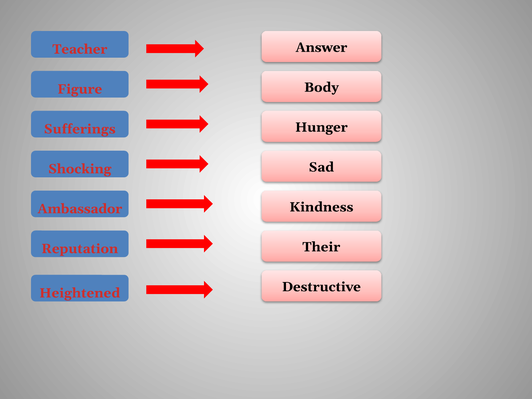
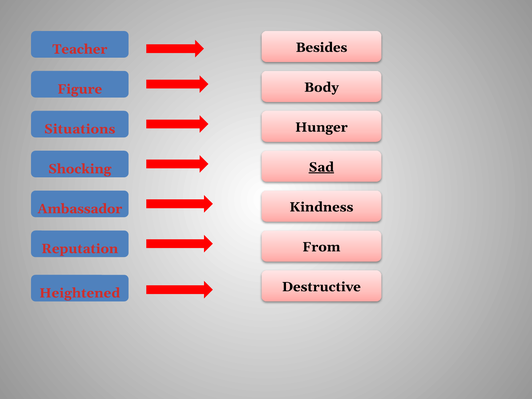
Answer: Answer -> Besides
Sufferings: Sufferings -> Situations
Sad underline: none -> present
Their: Their -> From
